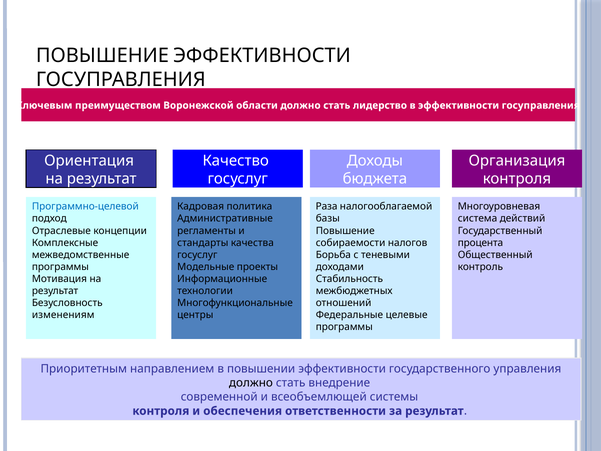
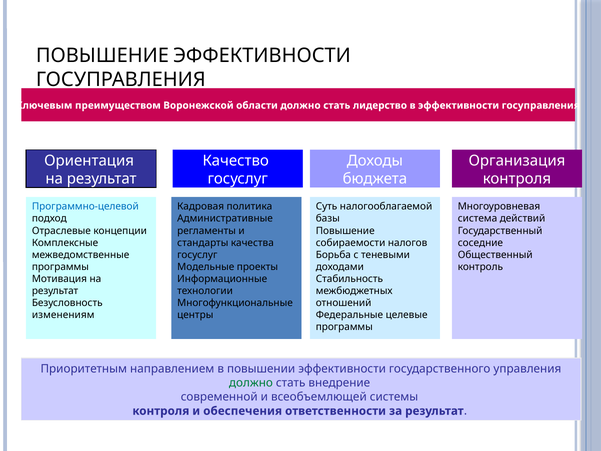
Раза: Раза -> Суть
процента: процента -> соседние
должно at (251, 383) colour: black -> green
